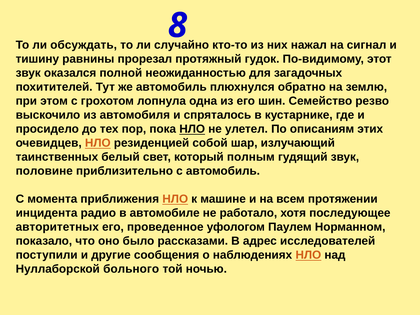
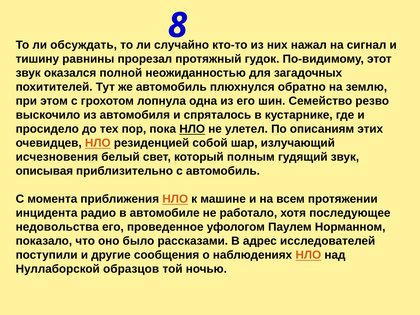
таинственных: таинственных -> исчезновения
половине: половине -> описывая
авторитетных: авторитетных -> недовольства
больного: больного -> образцов
